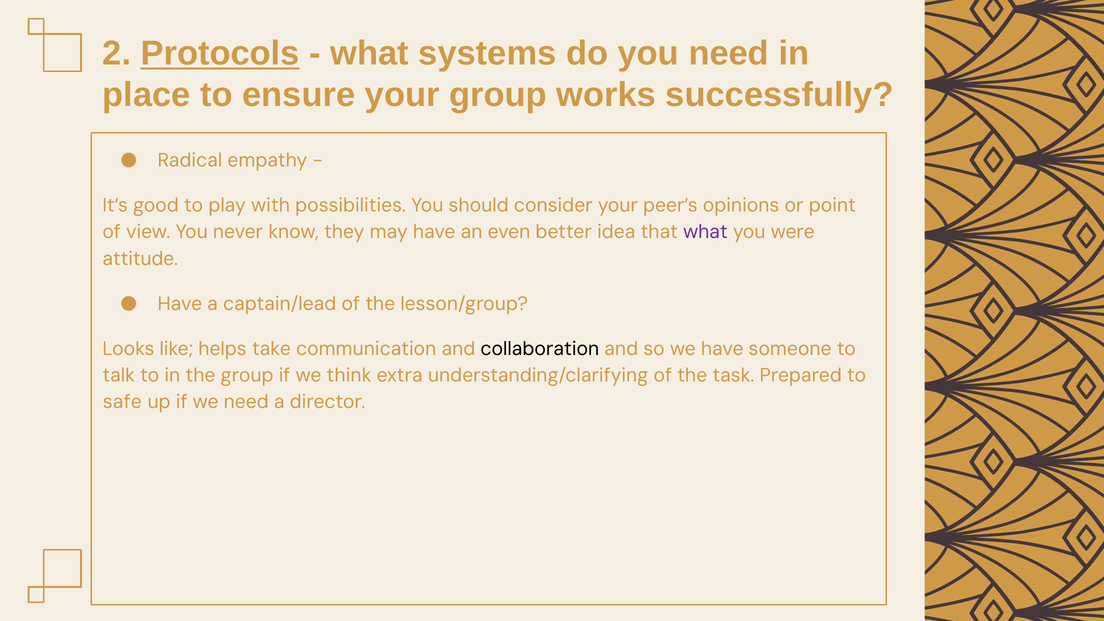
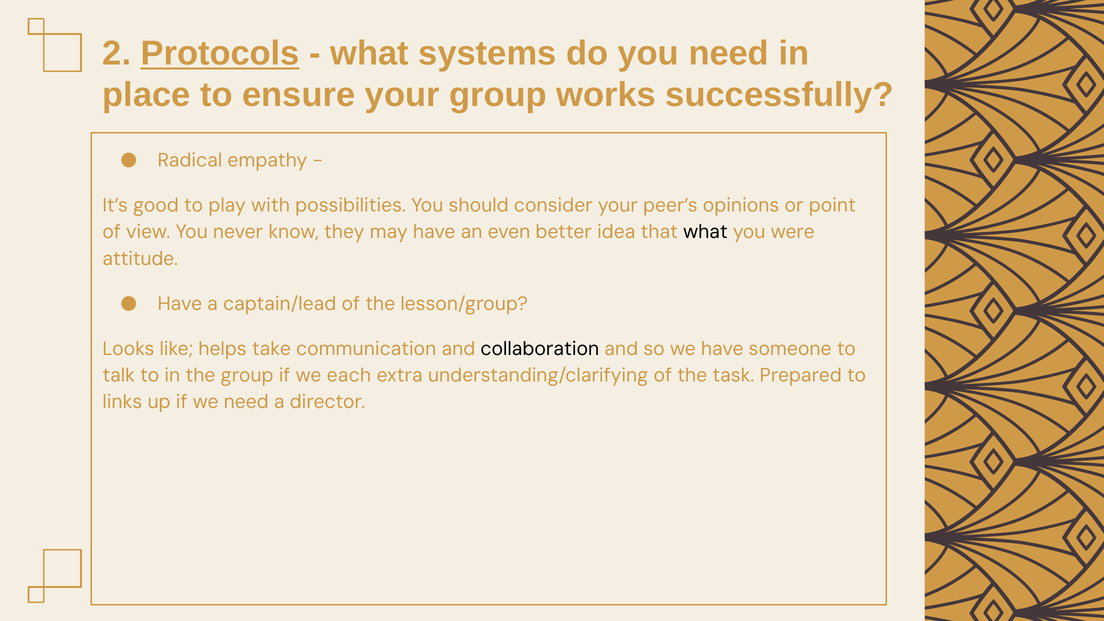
what at (705, 232) colour: purple -> black
think: think -> each
safe: safe -> links
